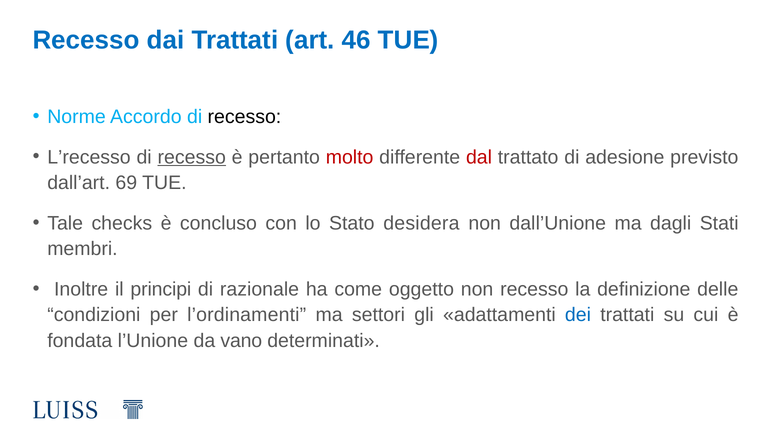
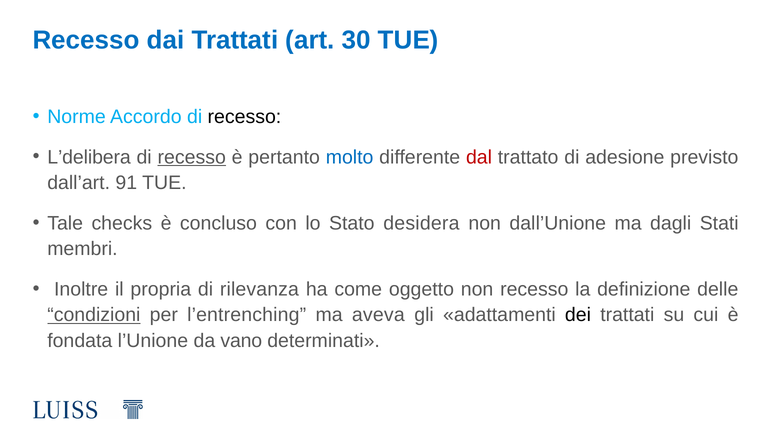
46: 46 -> 30
L’recesso: L’recesso -> L’delibera
molto colour: red -> blue
69: 69 -> 91
principi: principi -> propria
razionale: razionale -> rilevanza
condizioni underline: none -> present
l’ordinamenti: l’ordinamenti -> l’entrenching
settori: settori -> aveva
dei colour: blue -> black
